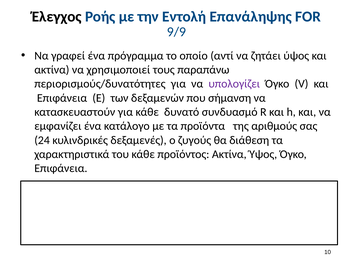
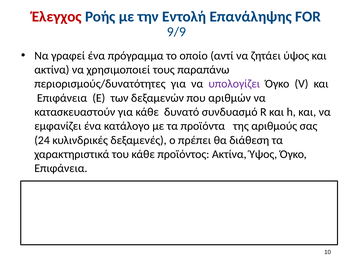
Έλεγχος colour: black -> red
σήμανση: σήμανση -> αριθμών
ζυγούς: ζυγούς -> πρέπει
